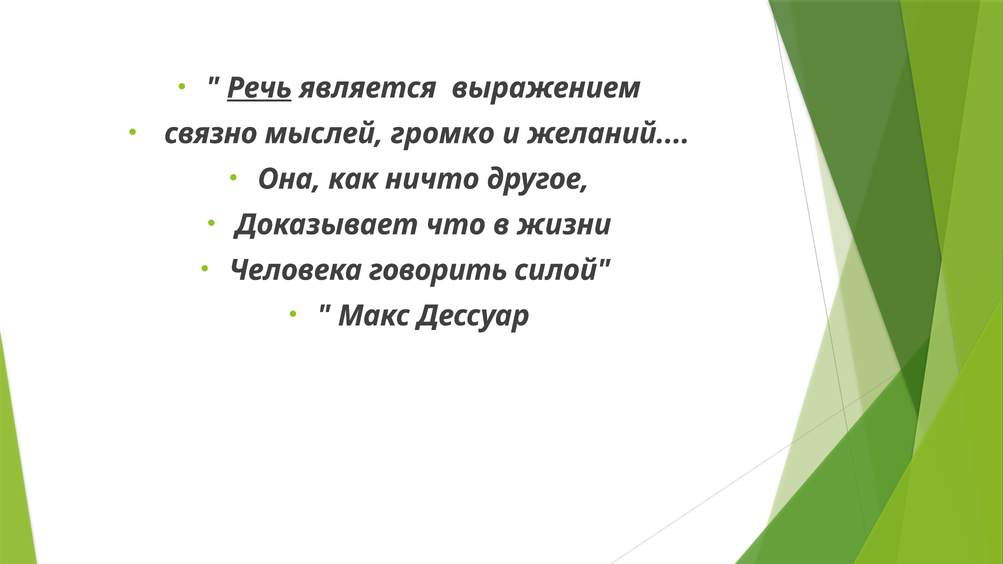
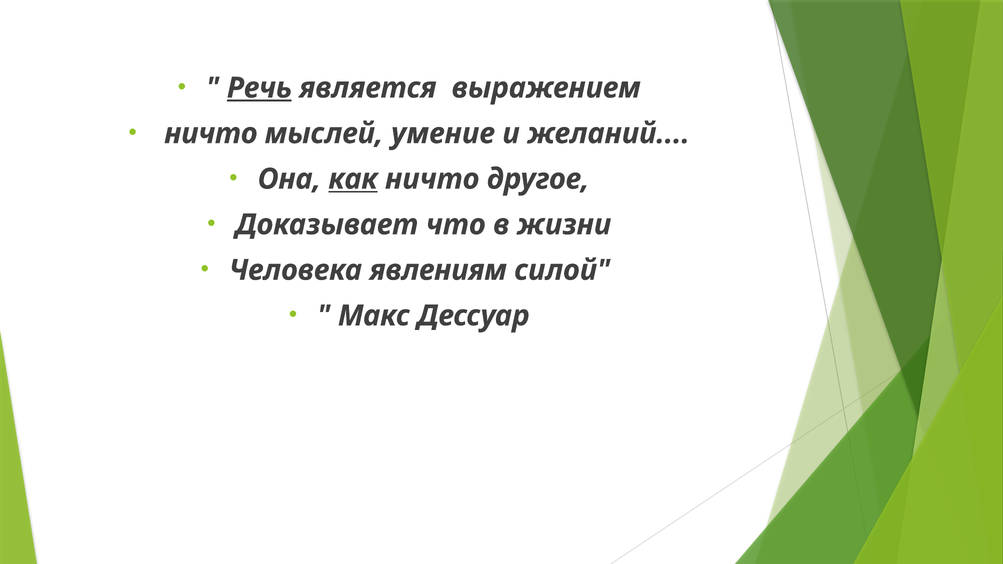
связно at (211, 134): связно -> ничто
громко: громко -> умение
как underline: none -> present
говорить: говорить -> явлениям
